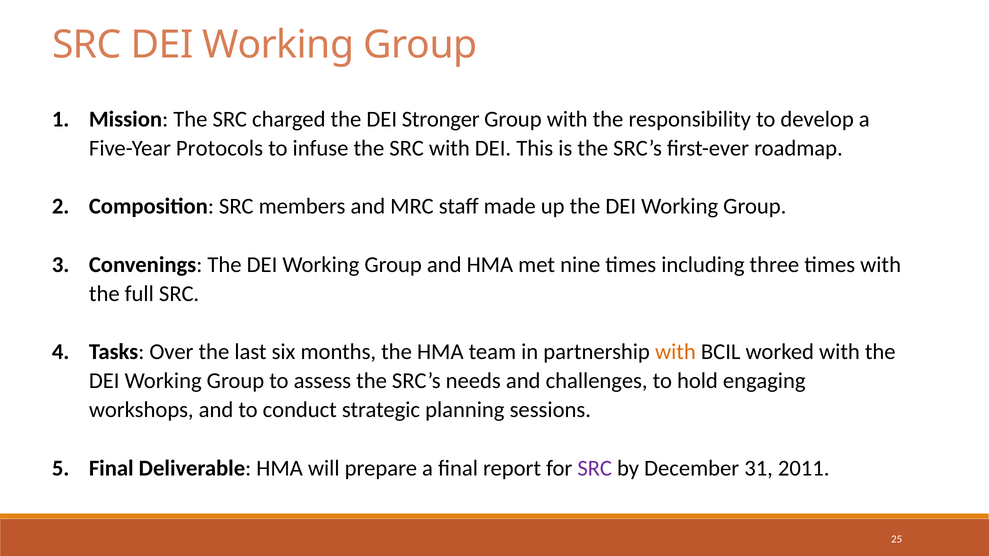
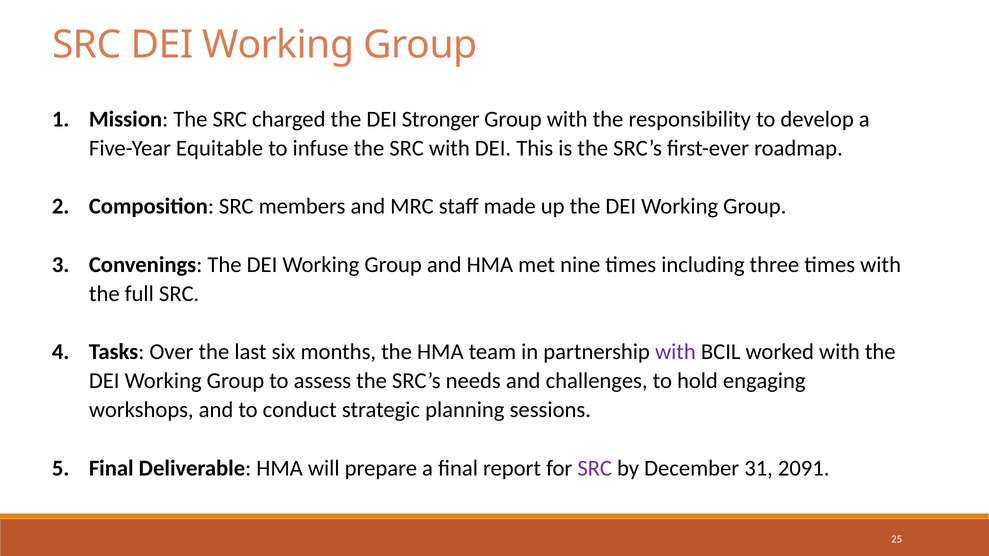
Protocols: Protocols -> Equitable
with at (675, 352) colour: orange -> purple
2011: 2011 -> 2091
